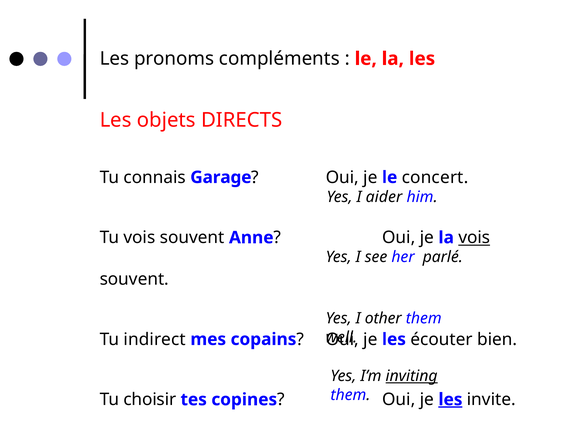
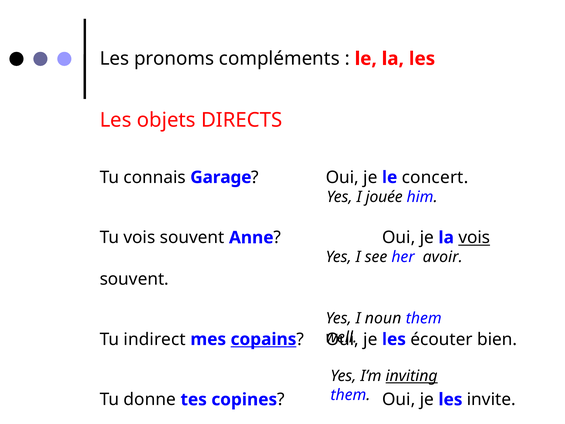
aider: aider -> jouée
parlé: parlé -> avoir
other: other -> noun
copains underline: none -> present
choisir: choisir -> donne
les at (450, 399) underline: present -> none
